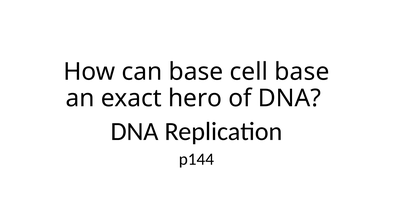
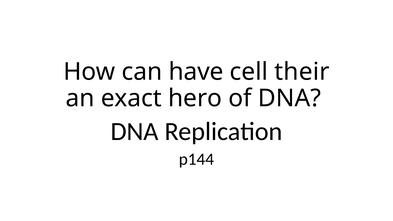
can base: base -> have
cell base: base -> their
